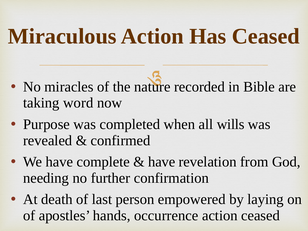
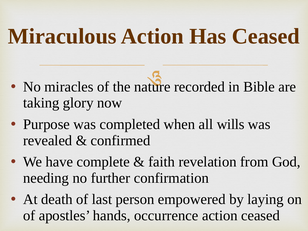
word: word -> glory
have at (162, 162): have -> faith
